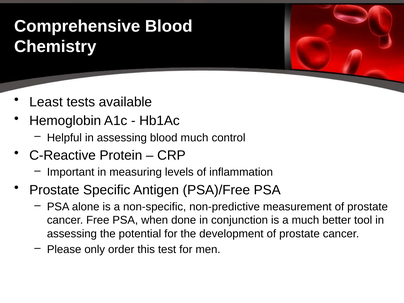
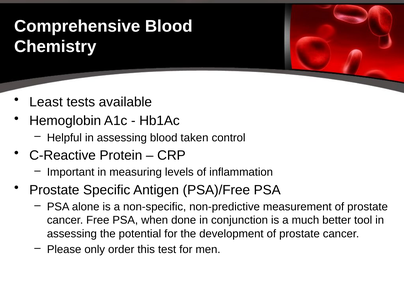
blood much: much -> taken
